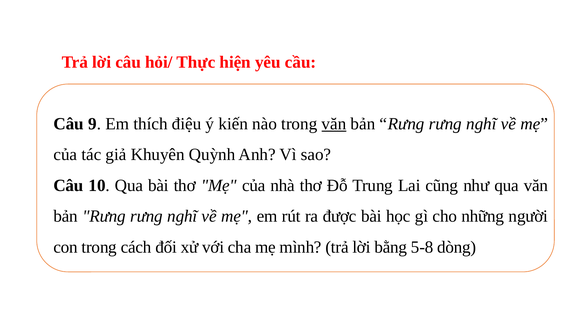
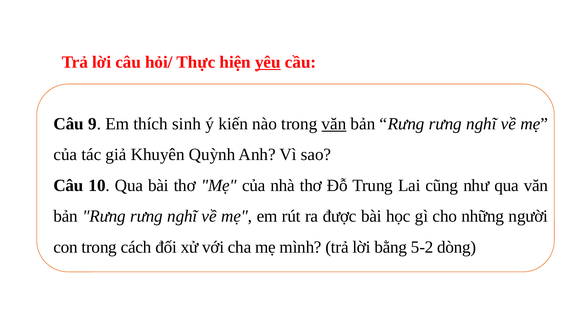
yêu underline: none -> present
điệu: điệu -> sinh
5-8: 5-8 -> 5-2
